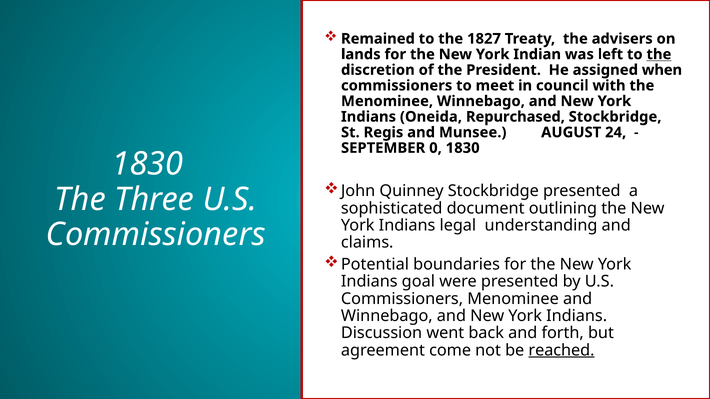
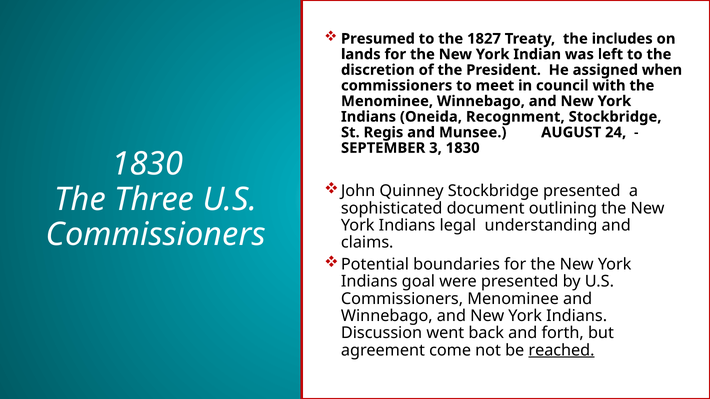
Remained: Remained -> Presumed
advisers: advisers -> includes
the at (659, 54) underline: present -> none
Repurchased: Repurchased -> Recognment
0: 0 -> 3
